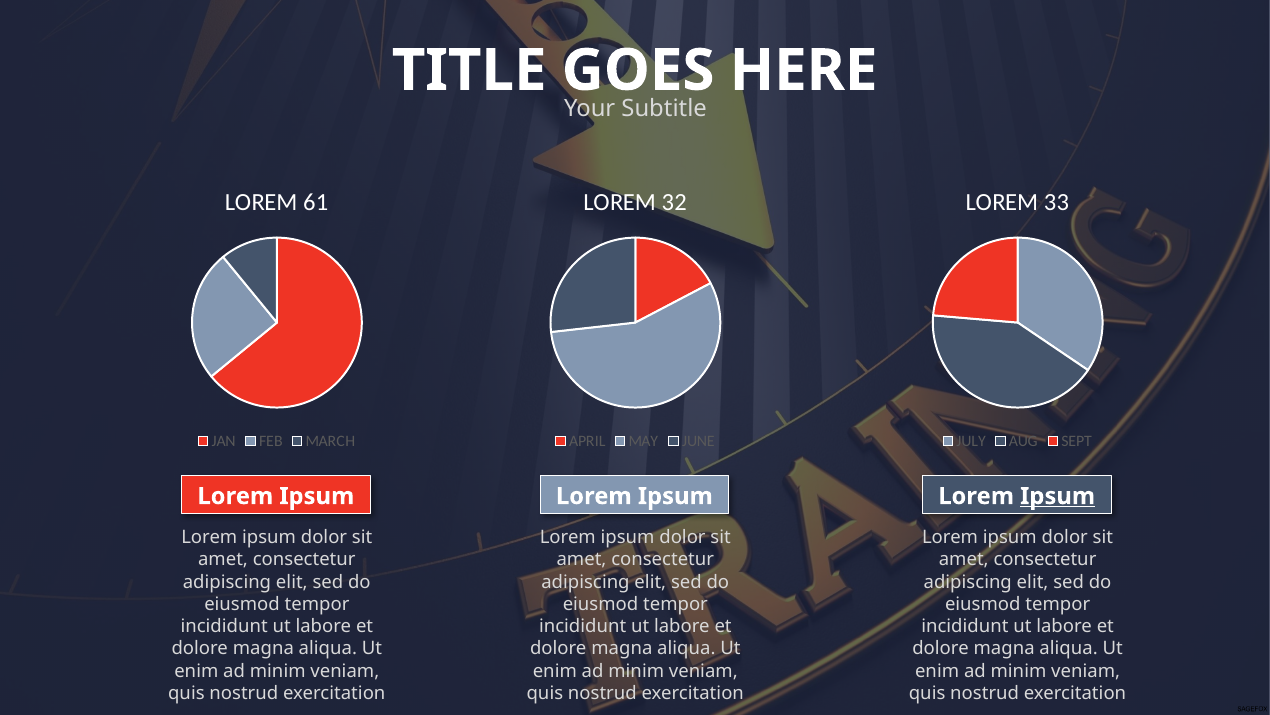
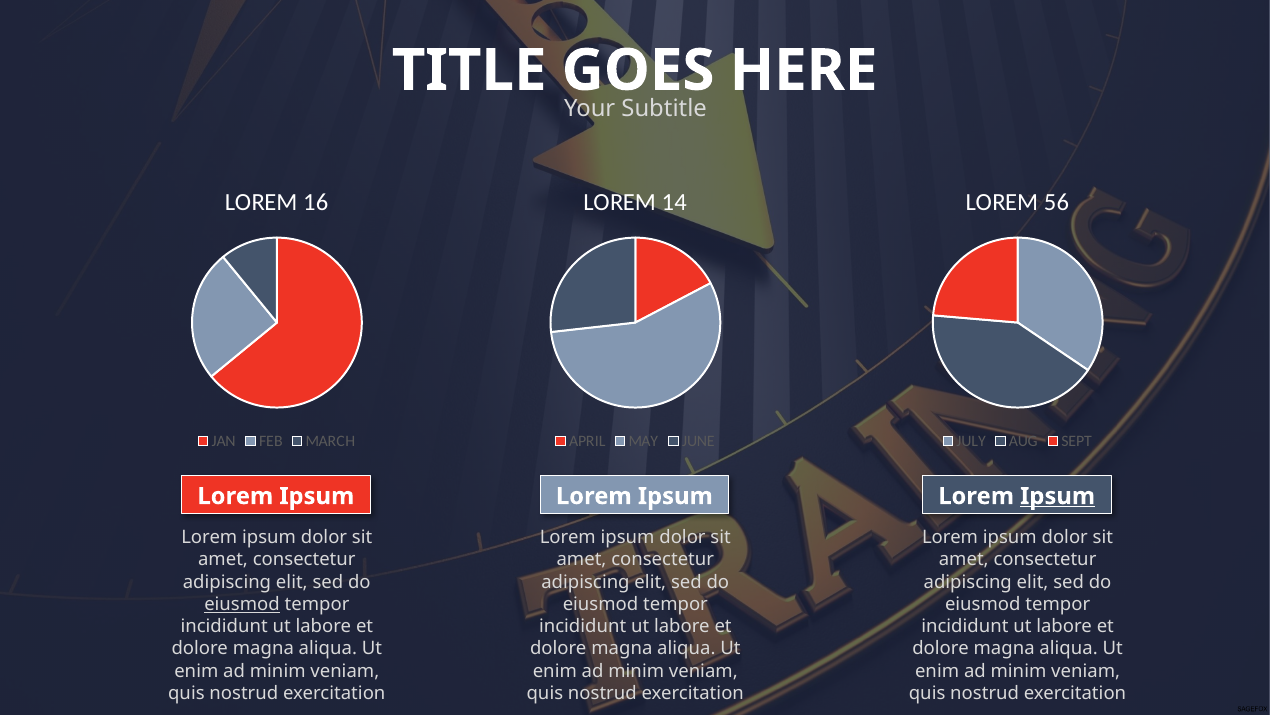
61: 61 -> 16
32: 32 -> 14
33: 33 -> 56
eiusmod at (242, 604) underline: none -> present
